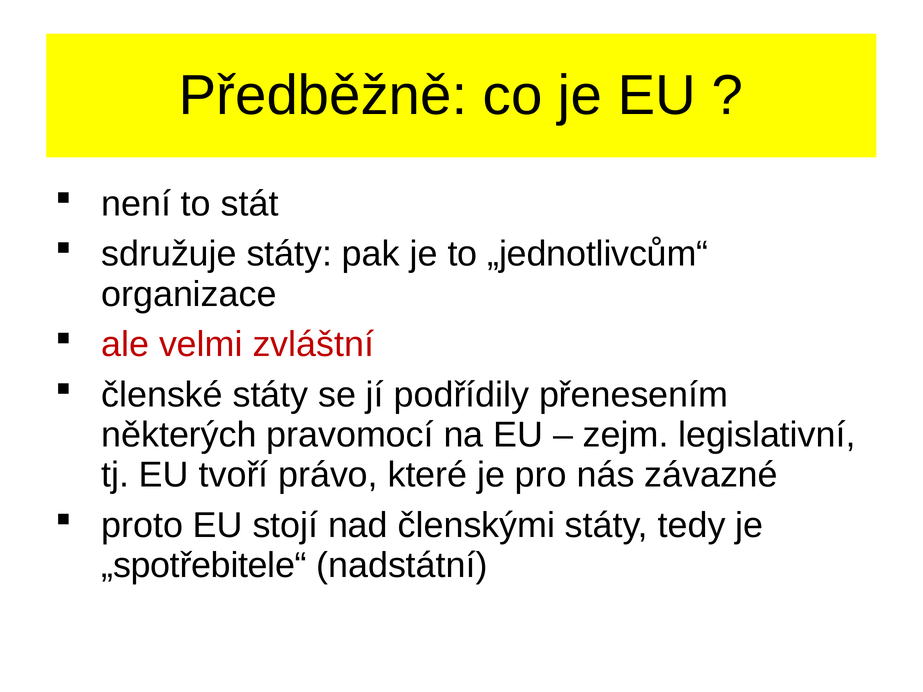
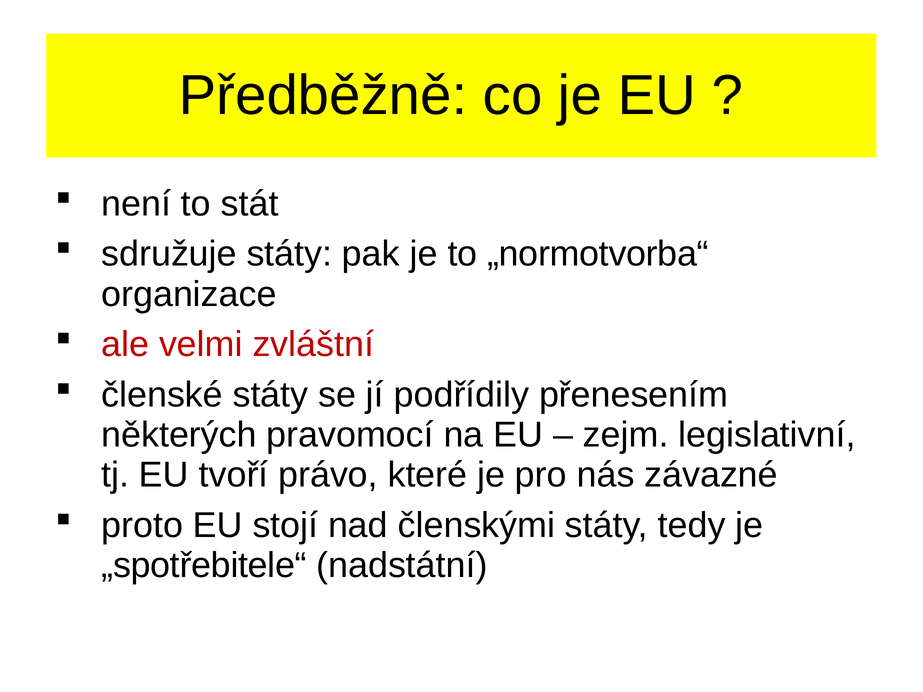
„jednotlivcům“: „jednotlivcům“ -> „normotvorba“
